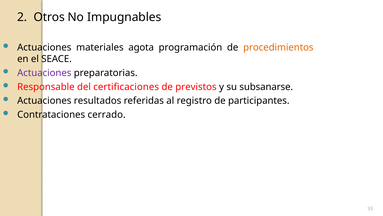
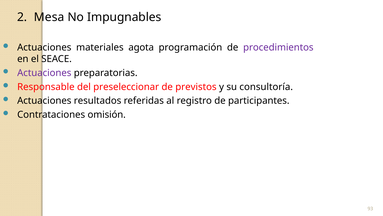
Otros: Otros -> Mesa
procedimientos colour: orange -> purple
certificaciones: certificaciones -> preseleccionar
subsanarse: subsanarse -> consultoría
cerrado: cerrado -> omisión
